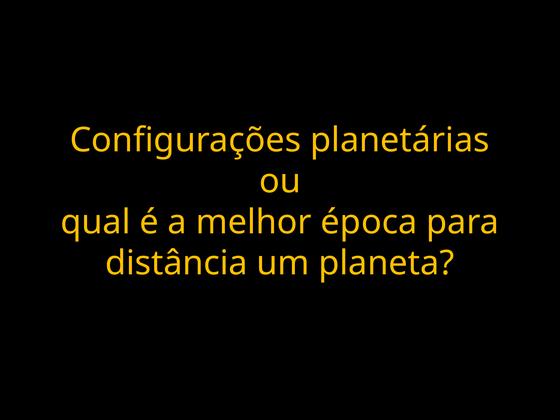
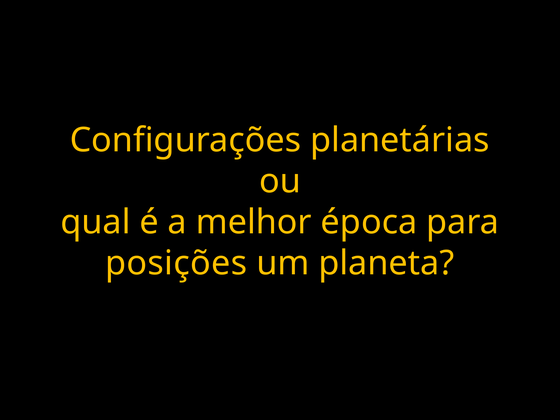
distância: distância -> posições
